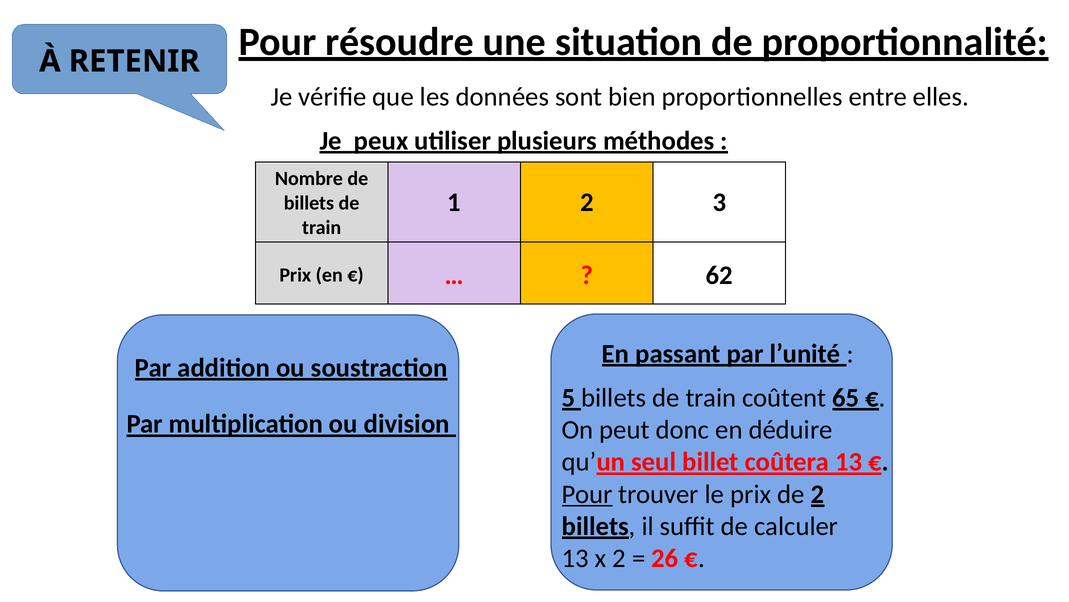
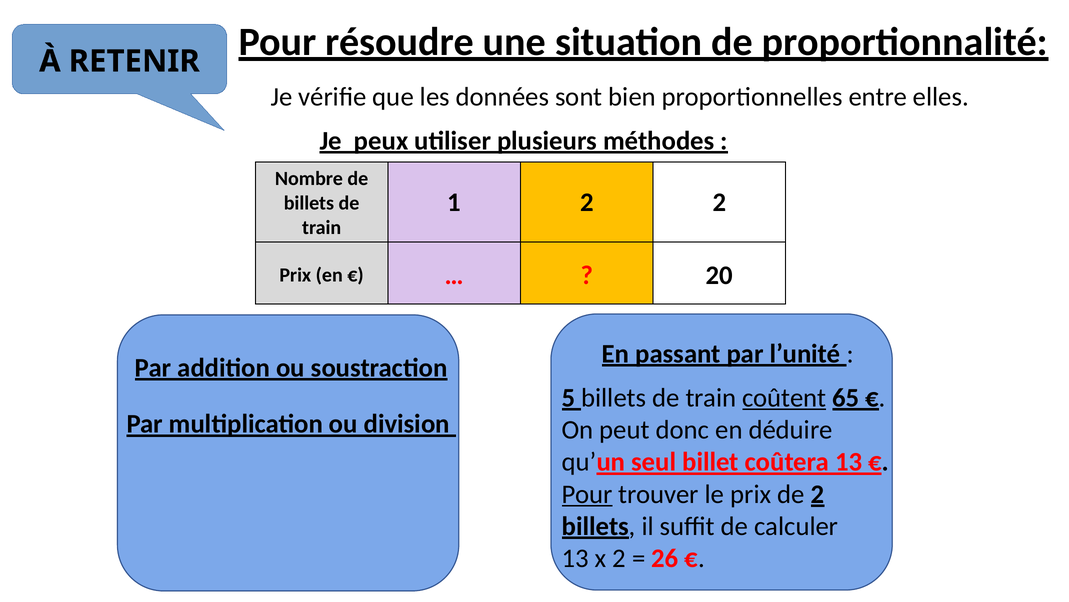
2 3: 3 -> 2
62: 62 -> 20
coûtent underline: none -> present
